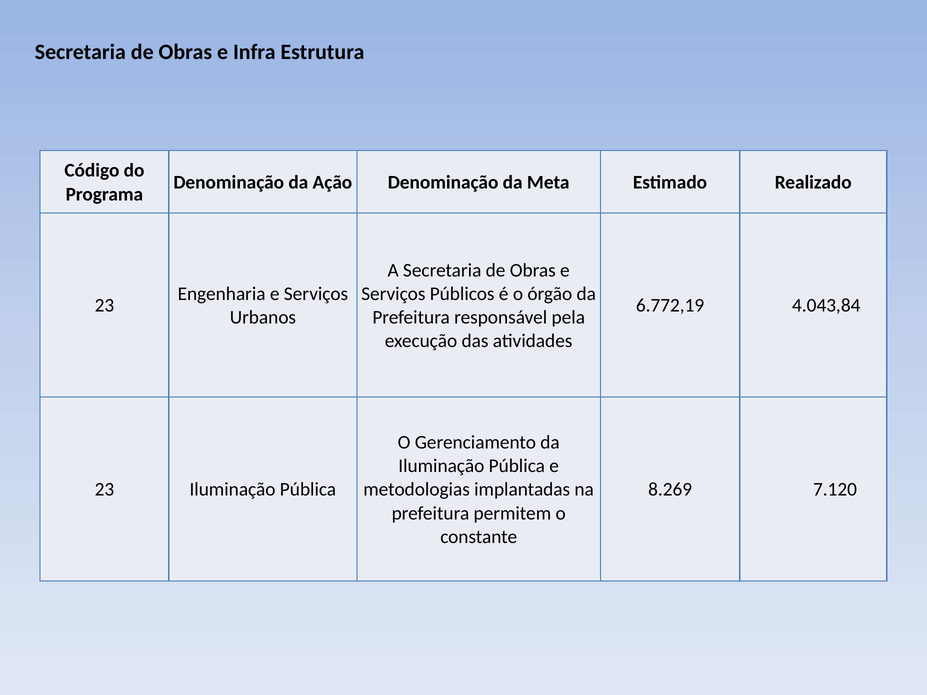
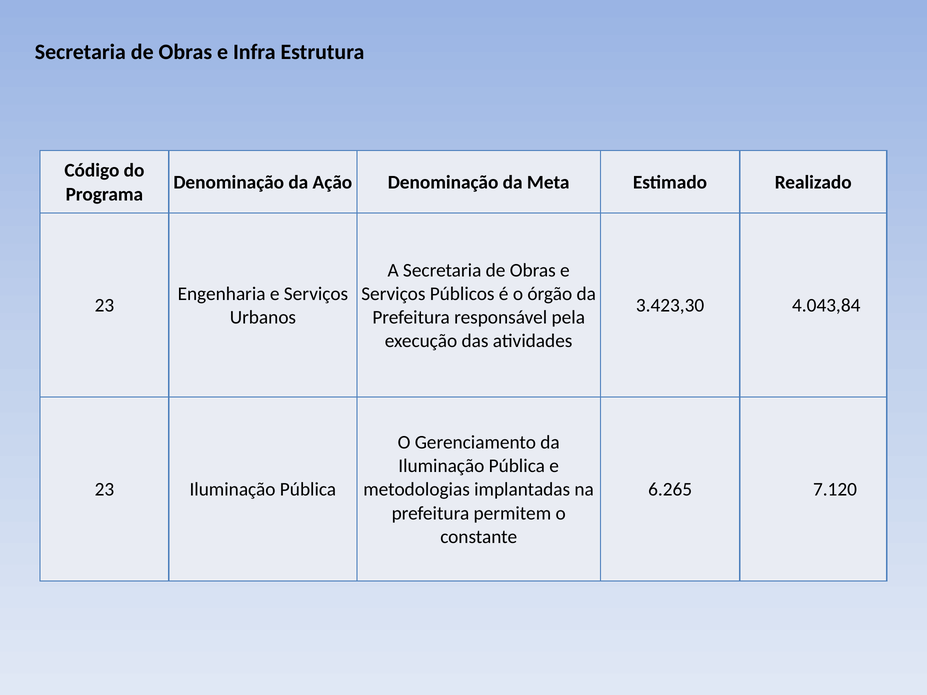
6.772,19: 6.772,19 -> 3.423,30
8.269: 8.269 -> 6.265
